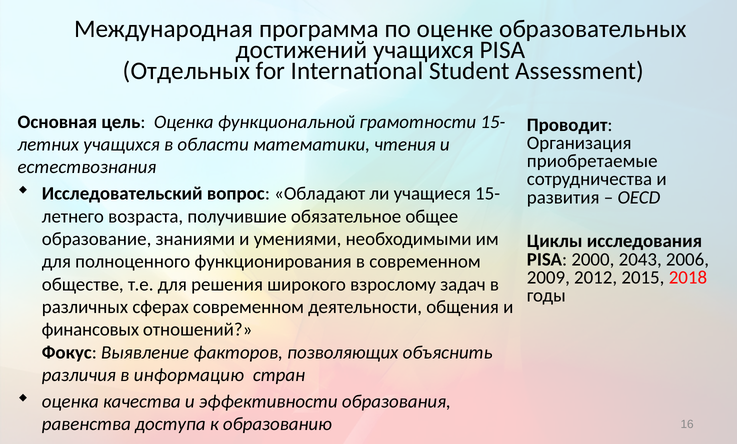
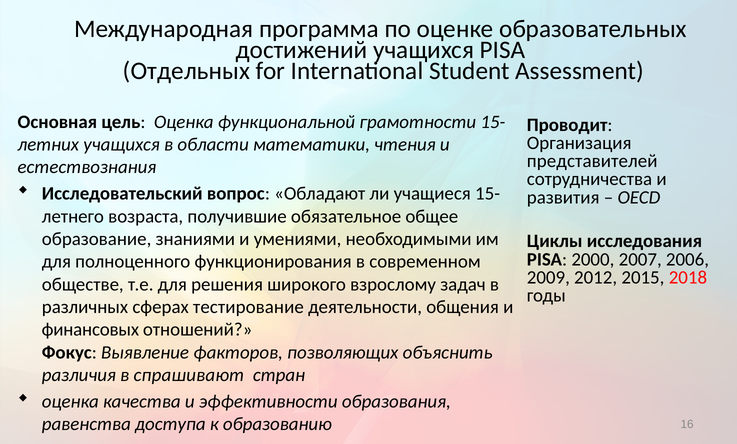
приобретаемые: приобретаемые -> представителей
2043: 2043 -> 2007
сферах современном: современном -> тестирование
информацию: информацию -> спрашивают
